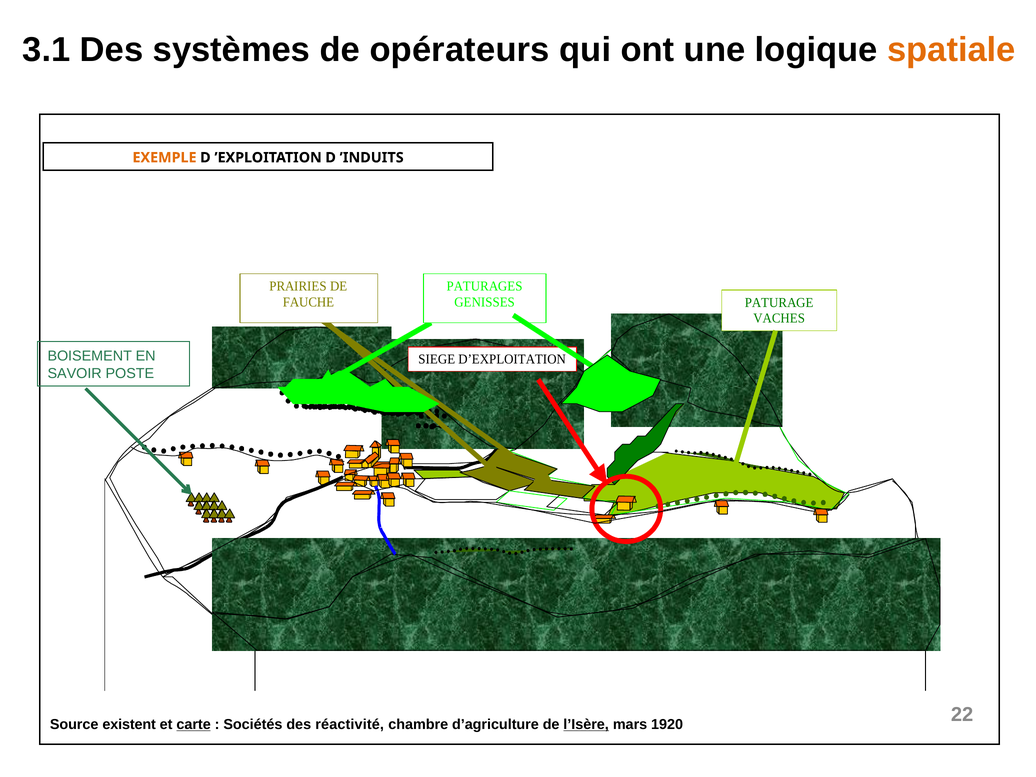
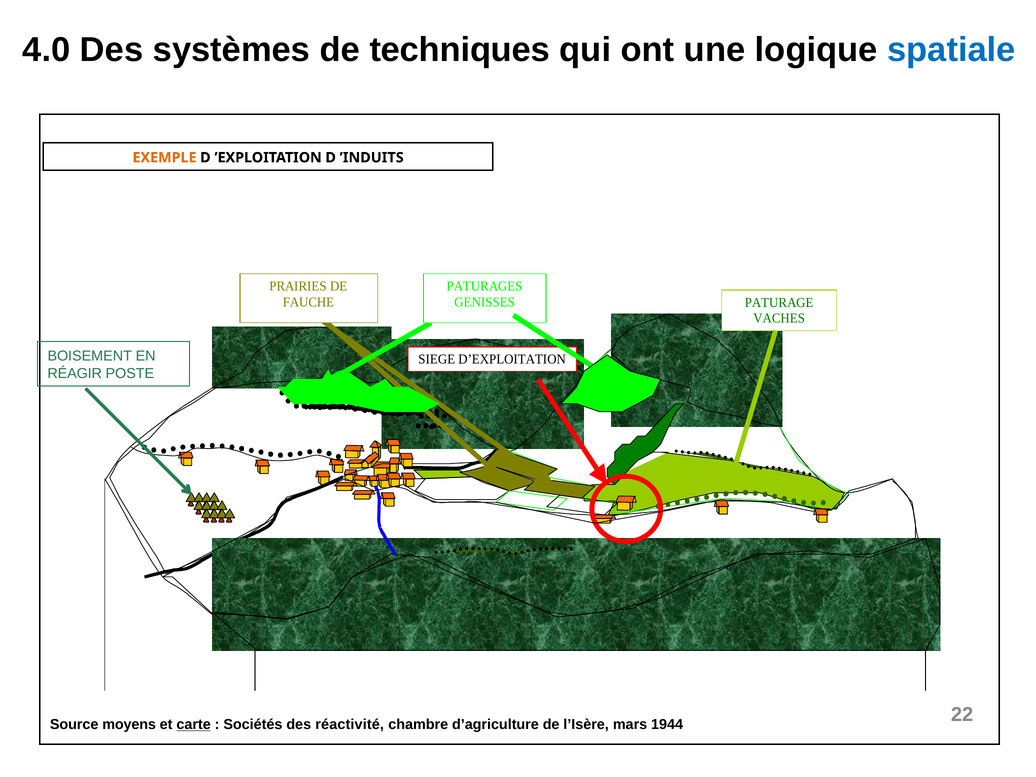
3.1: 3.1 -> 4.0
opérateurs: opérateurs -> techniques
spatiale colour: orange -> blue
SAVOIR: SAVOIR -> RÉAGIR
existent: existent -> moyens
l’Isère underline: present -> none
1920: 1920 -> 1944
